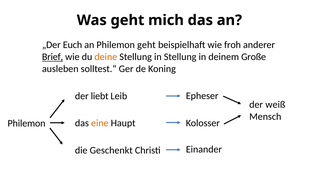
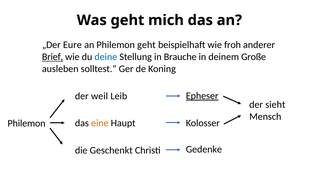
Euch: Euch -> Eure
deine colour: orange -> blue
in Stellung: Stellung -> Brauche
Epheser underline: none -> present
liebt: liebt -> weil
weiß: weiß -> sieht
Einander: Einander -> Gedenke
